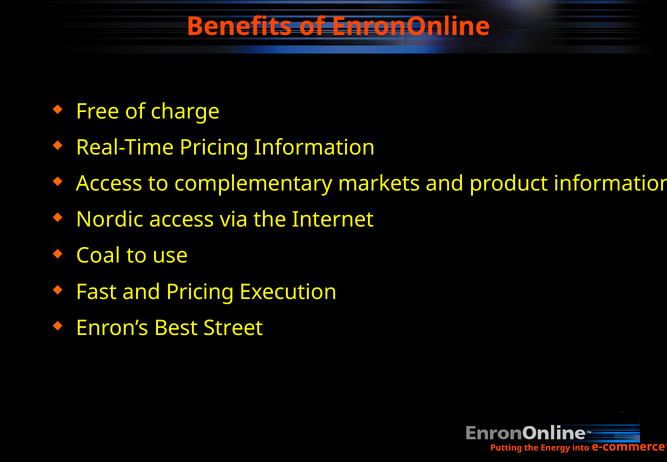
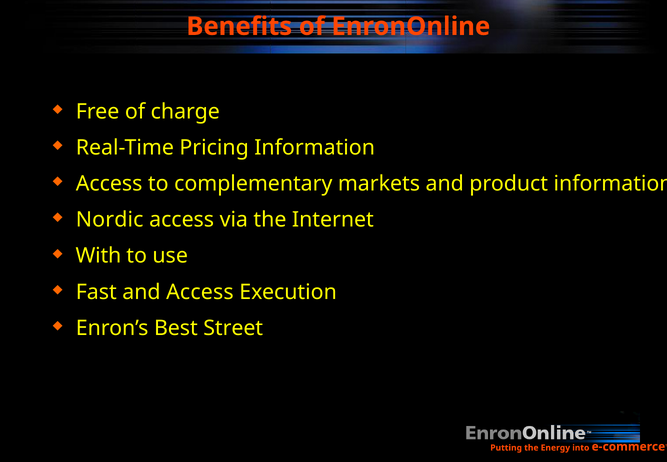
Coal: Coal -> With
and Pricing: Pricing -> Access
